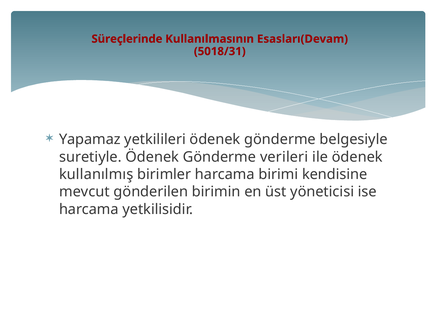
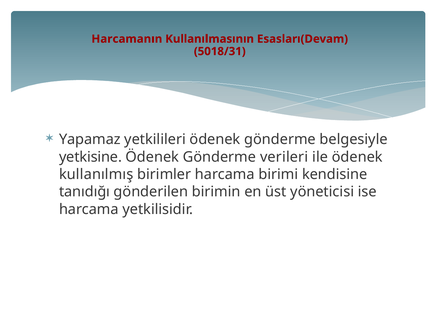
Süreçlerinde: Süreçlerinde -> Harcamanın
suretiyle: suretiyle -> yetkisine
mevcut: mevcut -> tanıdığı
